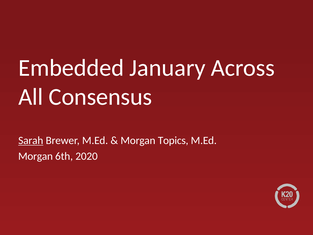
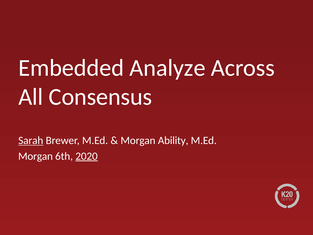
January: January -> Analyze
Topics: Topics -> Ability
2020 underline: none -> present
